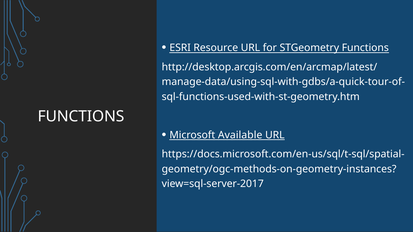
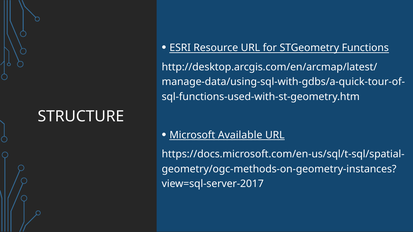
FUNCTIONS at (81, 116): FUNCTIONS -> STRUCTURE
